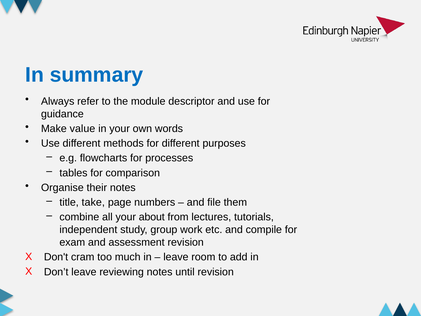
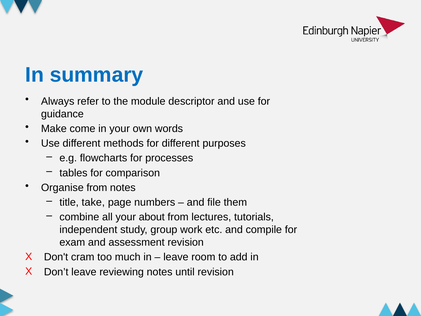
value: value -> come
Organise their: their -> from
